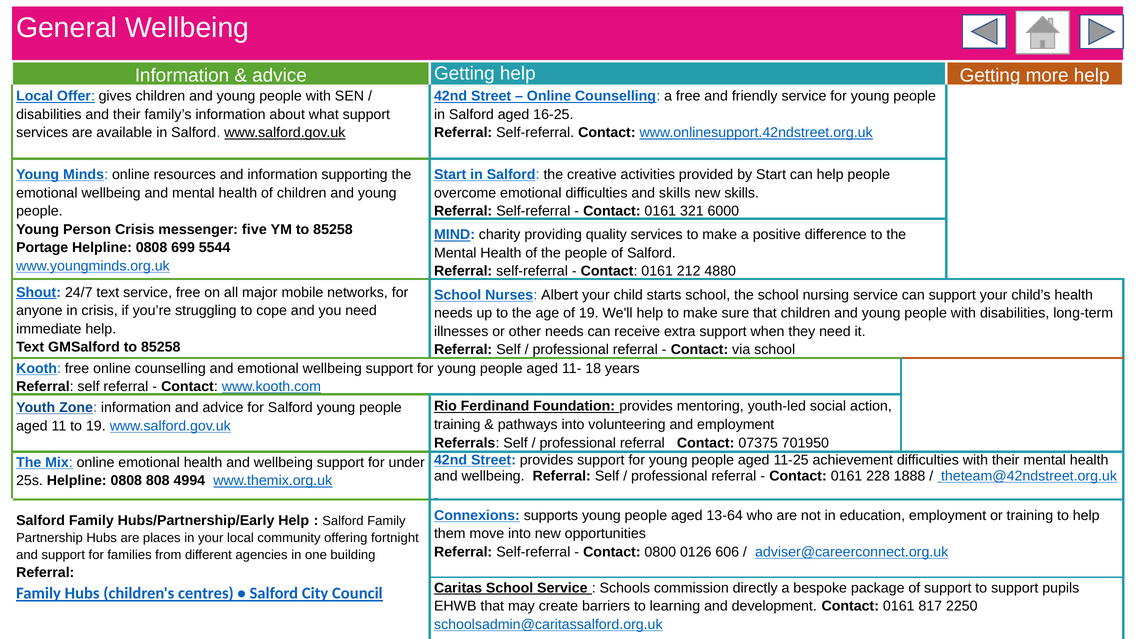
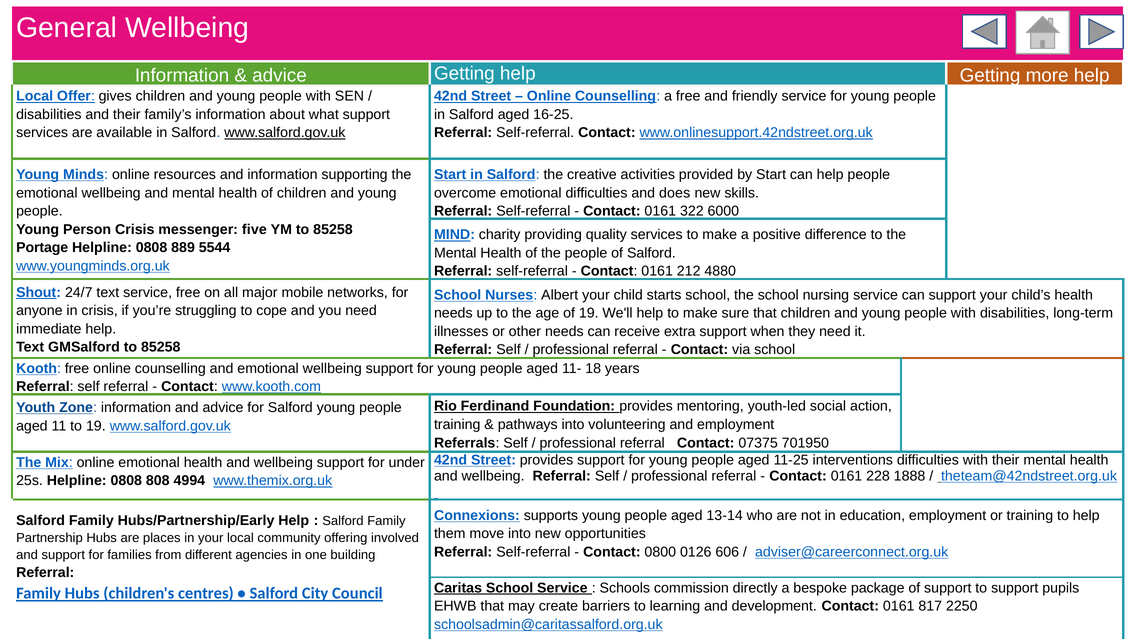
and skills: skills -> does
321: 321 -> 322
699: 699 -> 889
achievement: achievement -> interventions
13-64: 13-64 -> 13-14
fortnight: fortnight -> involved
